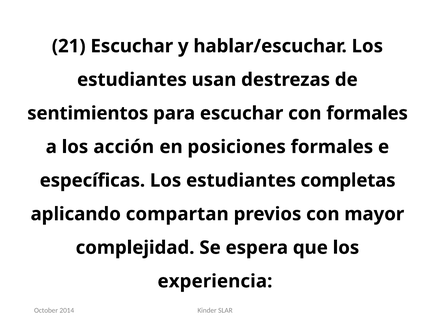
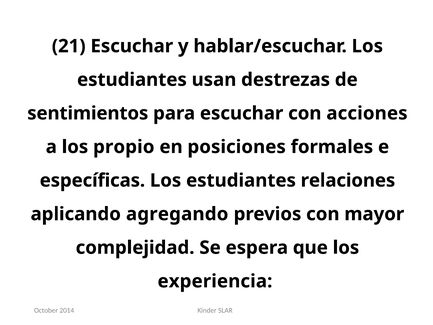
con formales: formales -> acciones
acción: acción -> propio
completas: completas -> relaciones
compartan: compartan -> agregando
